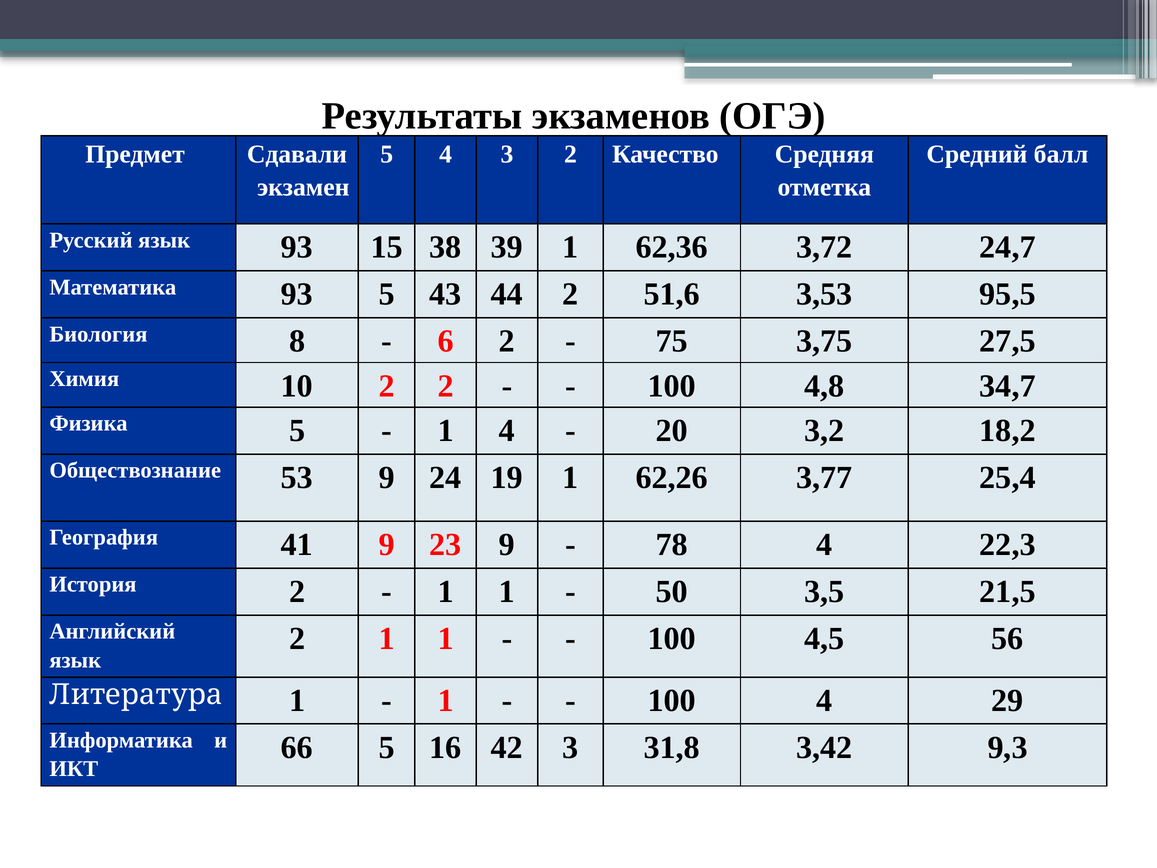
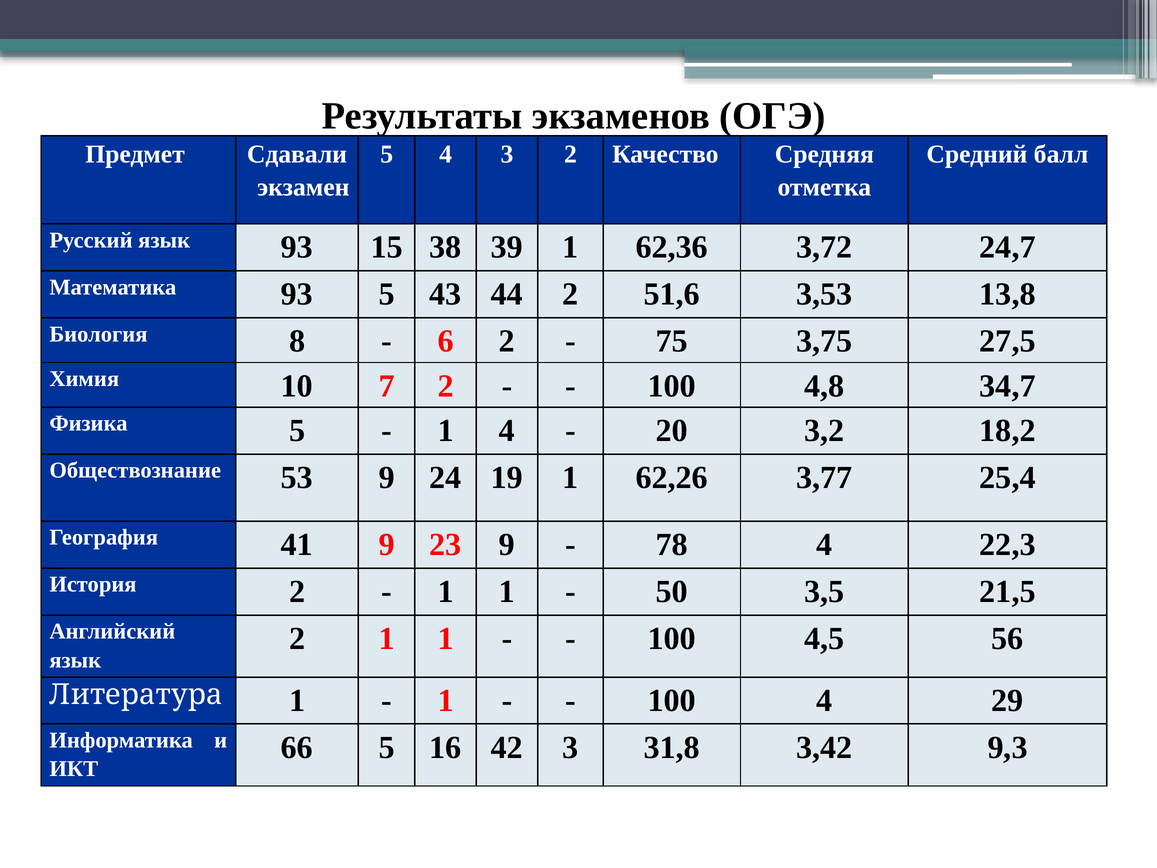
95,5: 95,5 -> 13,8
10 2: 2 -> 7
